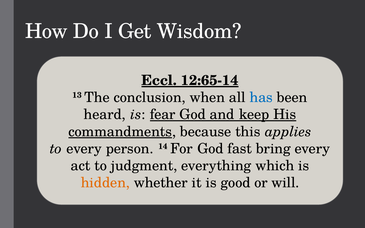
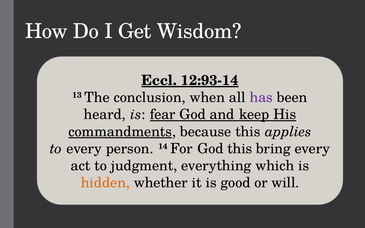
12:65-14: 12:65-14 -> 12:93-14
has colour: blue -> purple
God fast: fast -> this
